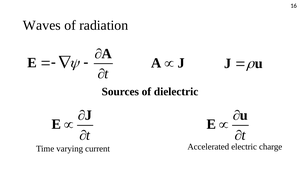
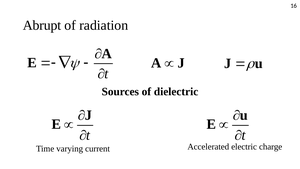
Waves: Waves -> Abrupt
